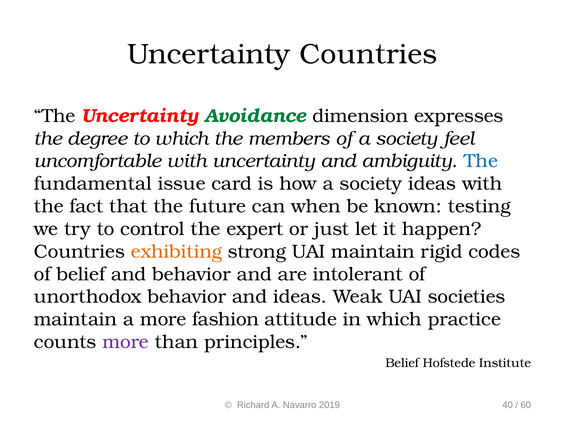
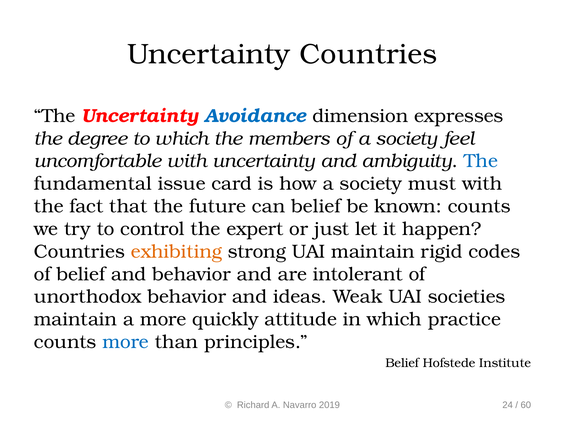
Avoidance colour: green -> blue
society ideas: ideas -> must
can when: when -> belief
known testing: testing -> counts
fashion: fashion -> quickly
more at (126, 342) colour: purple -> blue
40: 40 -> 24
